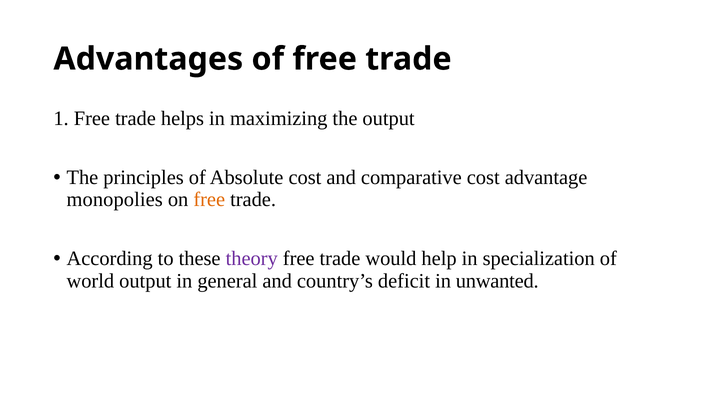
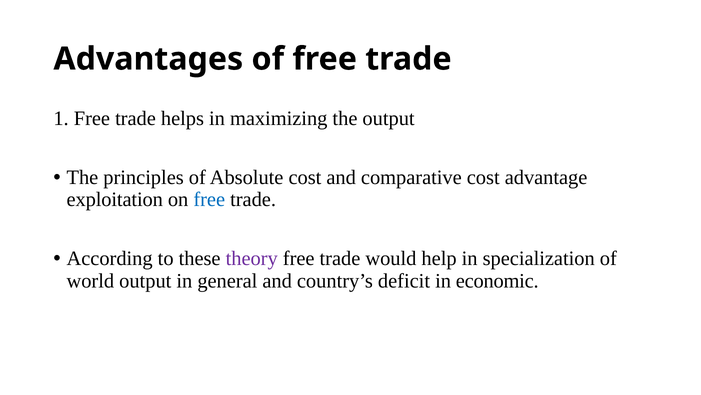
monopolies: monopolies -> exploitation
free at (209, 199) colour: orange -> blue
unwanted: unwanted -> economic
